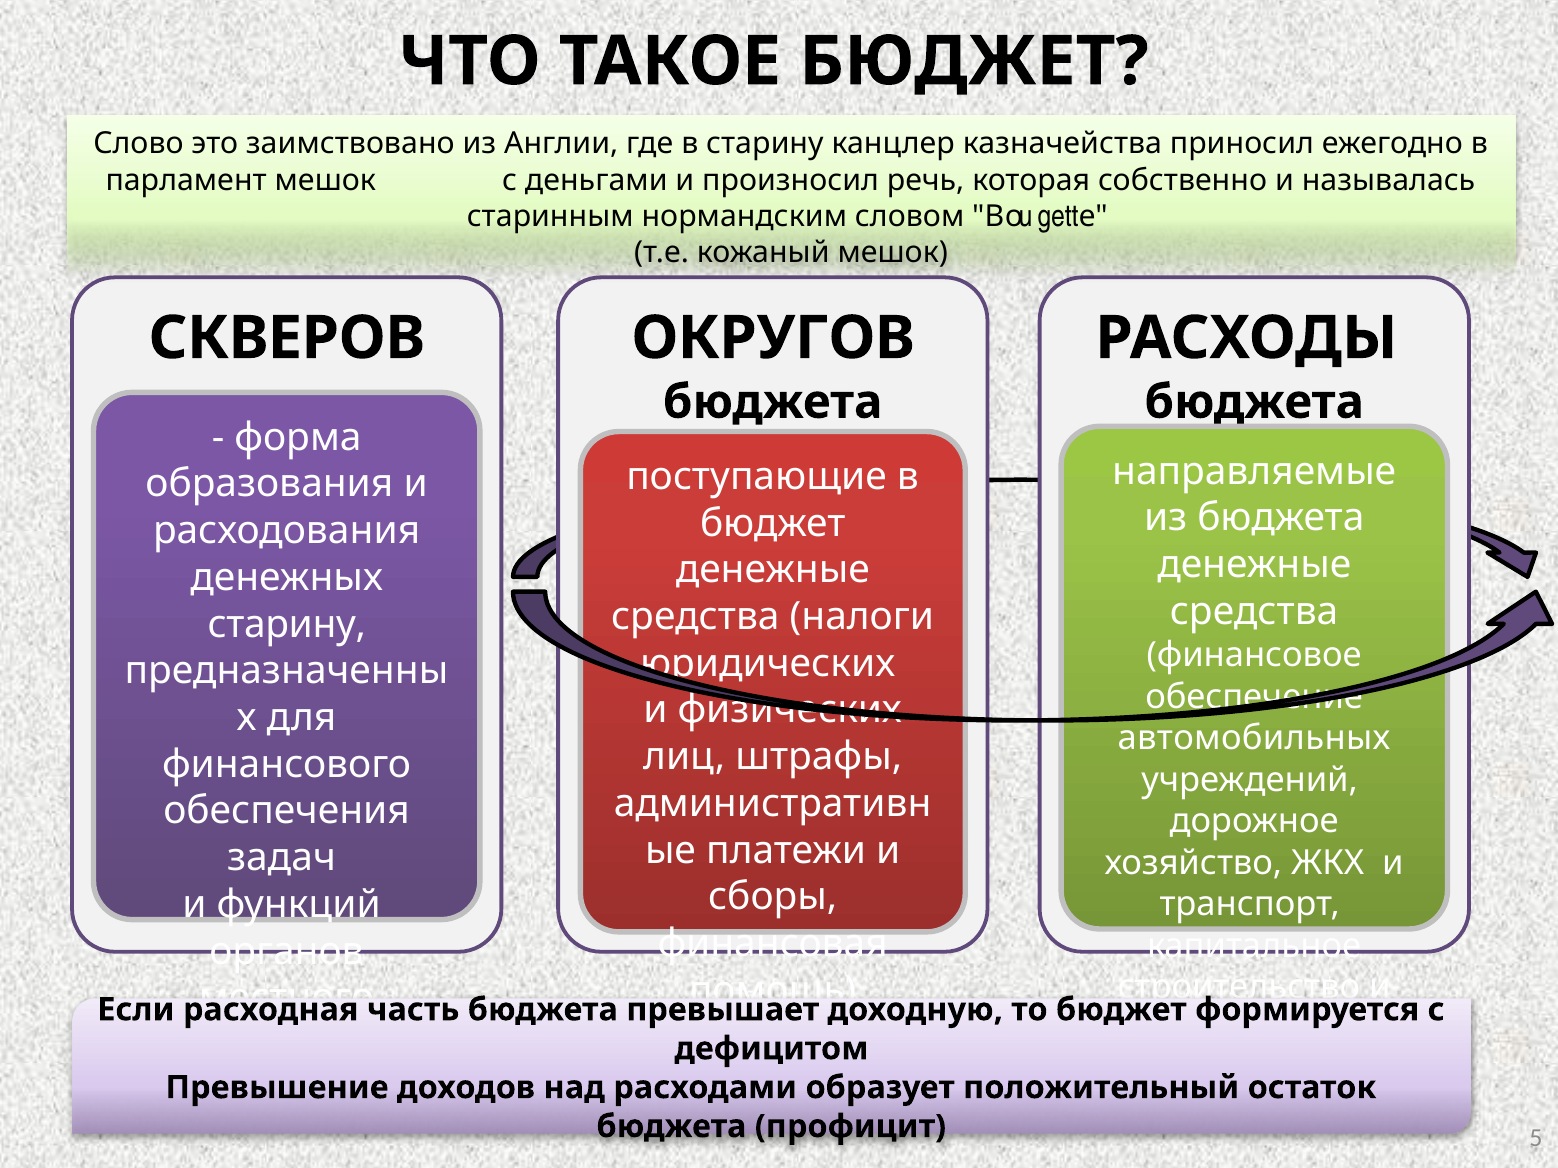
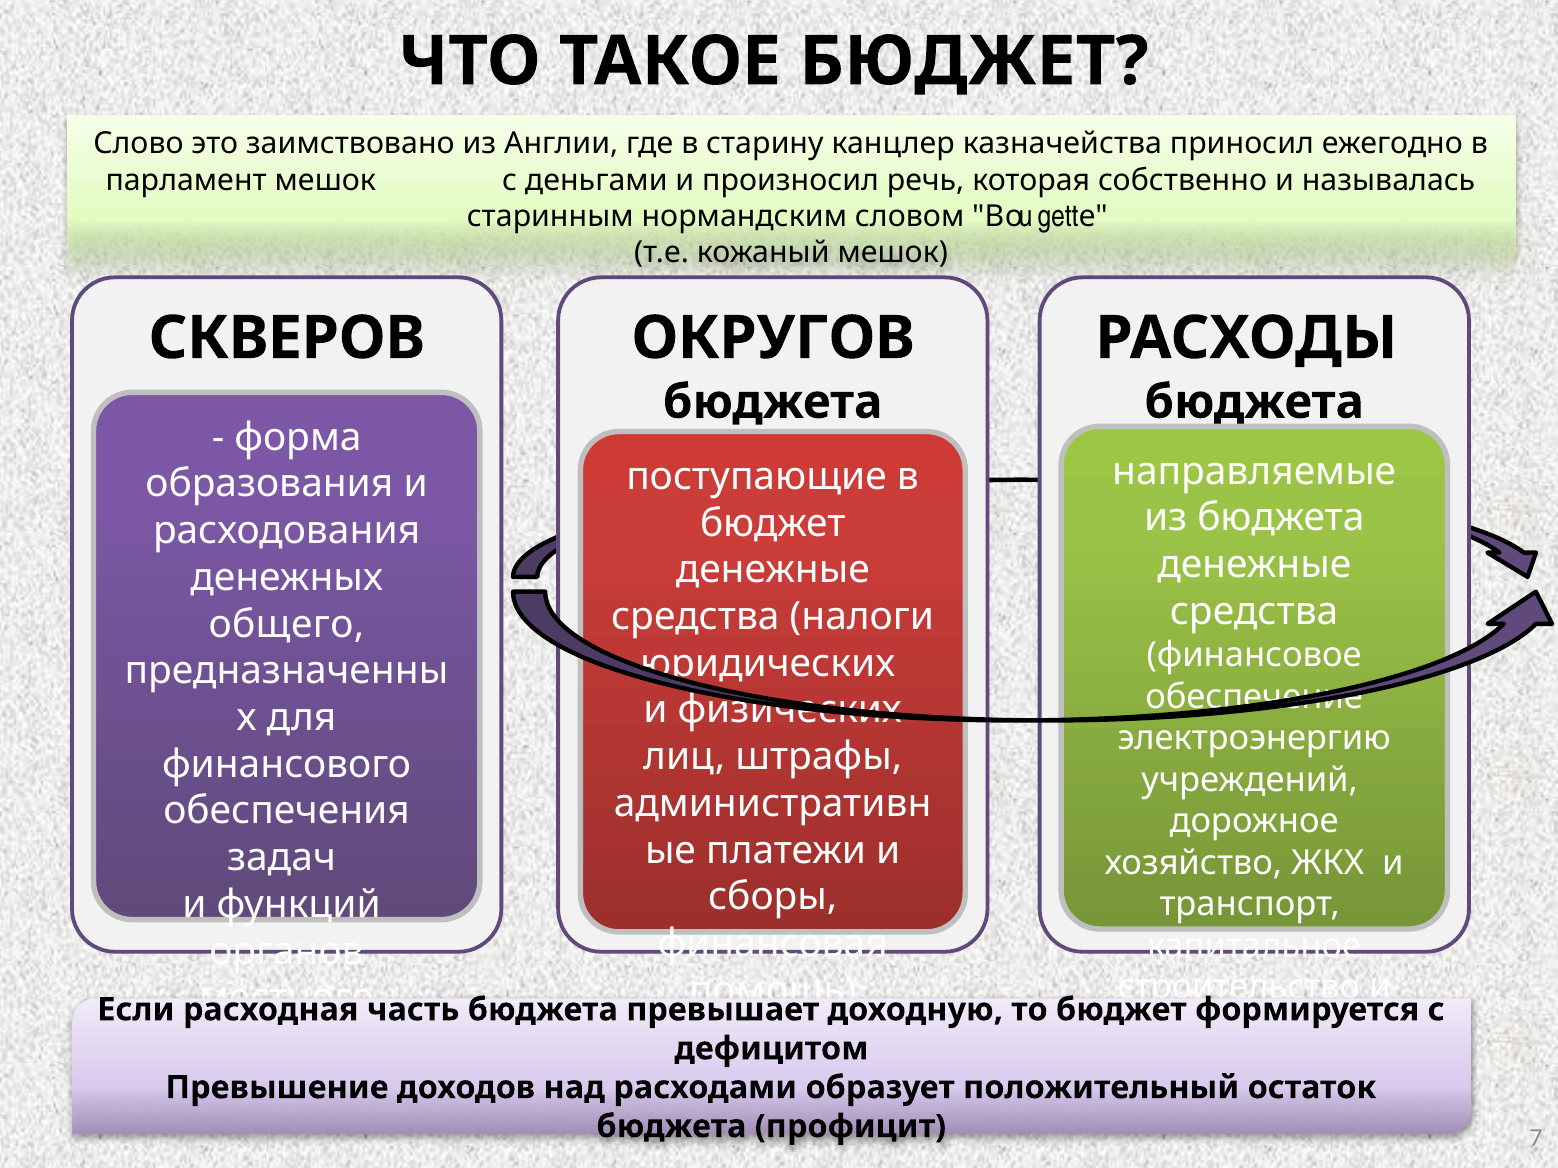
старину at (287, 625): старину -> общего
автомобильных: автомобильных -> электроэнергию
5: 5 -> 7
